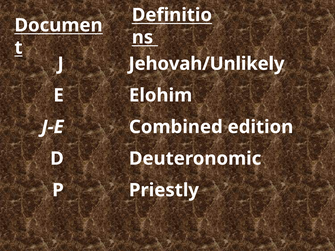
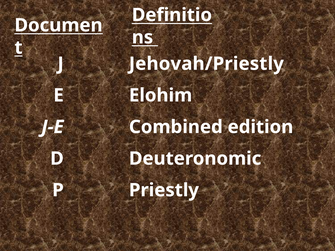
Jehovah/Unlikely: Jehovah/Unlikely -> Jehovah/Priestly
